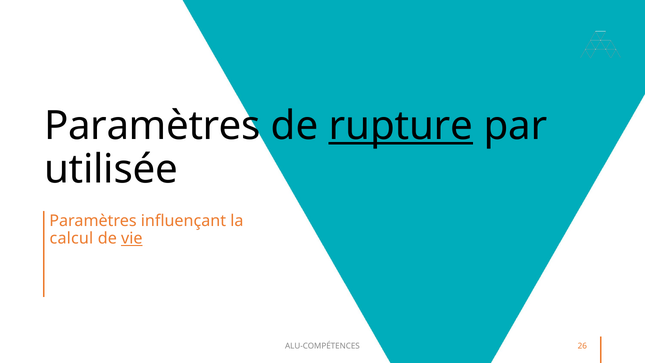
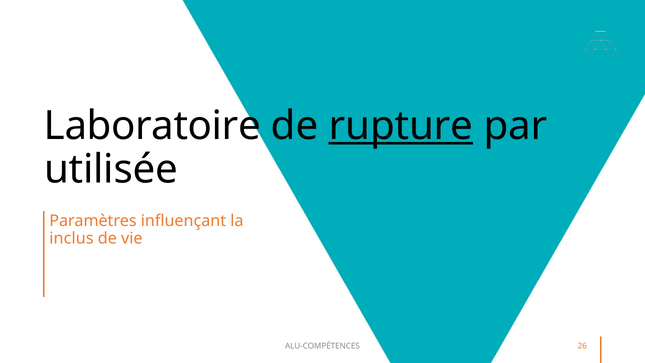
Paramètres at (152, 126): Paramètres -> Laboratoire
calcul: calcul -> inclus
vie underline: present -> none
